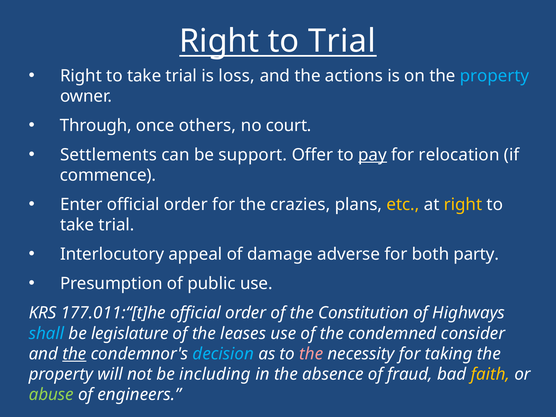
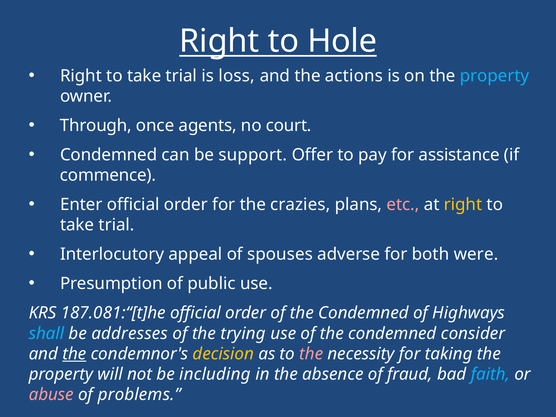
to Trial: Trial -> Hole
others: others -> agents
Settlements at (108, 155): Settlements -> Condemned
pay underline: present -> none
relocation: relocation -> assistance
etc colour: yellow -> pink
damage: damage -> spouses
party: party -> were
177.011:“[t]he: 177.011:“[t]he -> 187.081:“[t]he
order of the Constitution: Constitution -> Condemned
legislature: legislature -> addresses
leases: leases -> trying
decision colour: light blue -> yellow
faith colour: yellow -> light blue
abuse colour: light green -> pink
engineers: engineers -> problems
